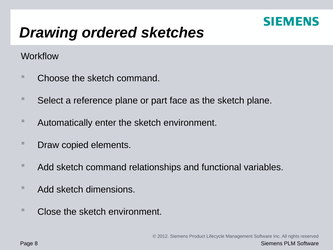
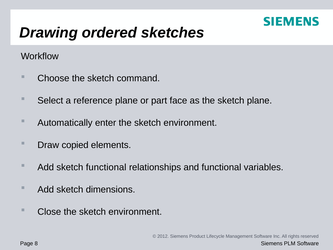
Add sketch command: command -> functional
